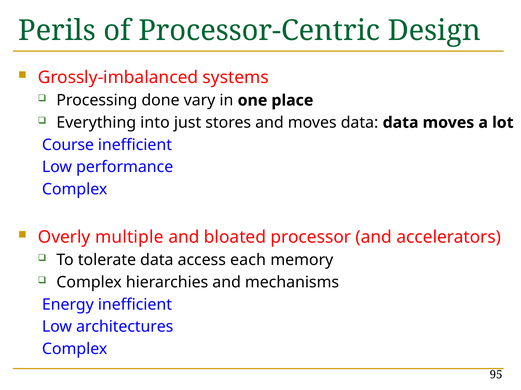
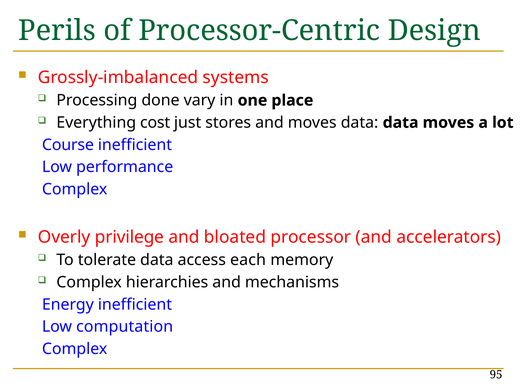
into: into -> cost
multiple: multiple -> privilege
architectures: architectures -> computation
